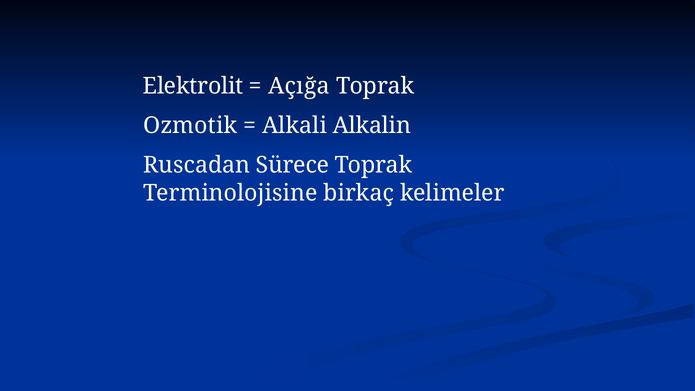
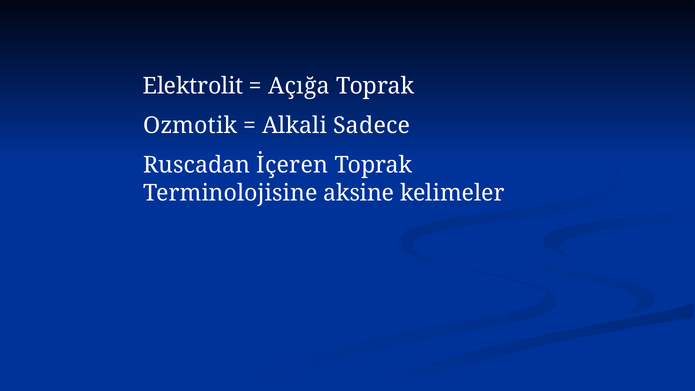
Alkalin: Alkalin -> Sadece
Sürece: Sürece -> İçeren
birkaç: birkaç -> aksine
